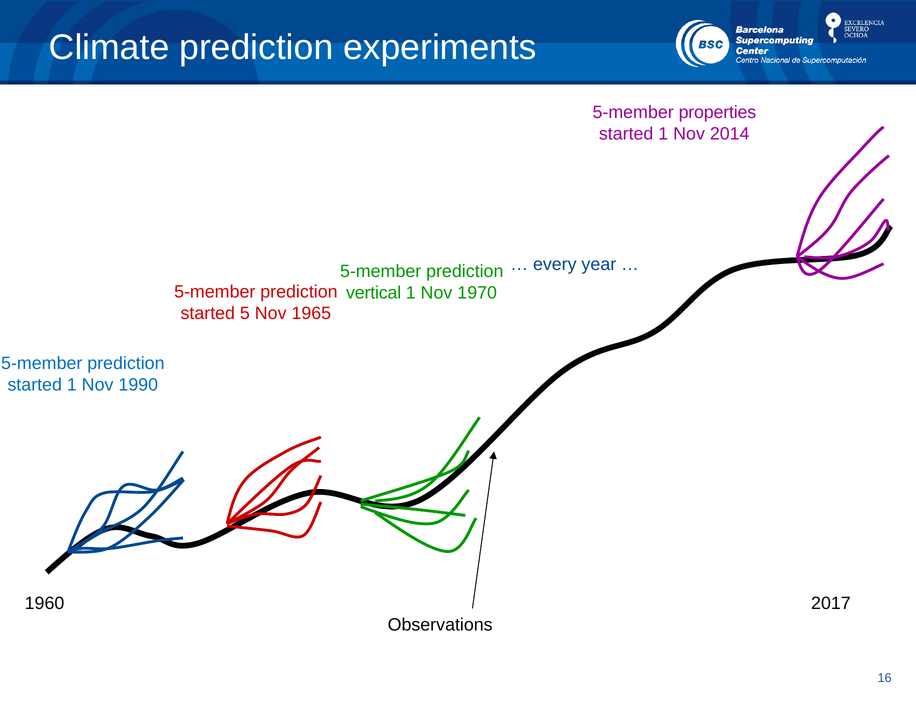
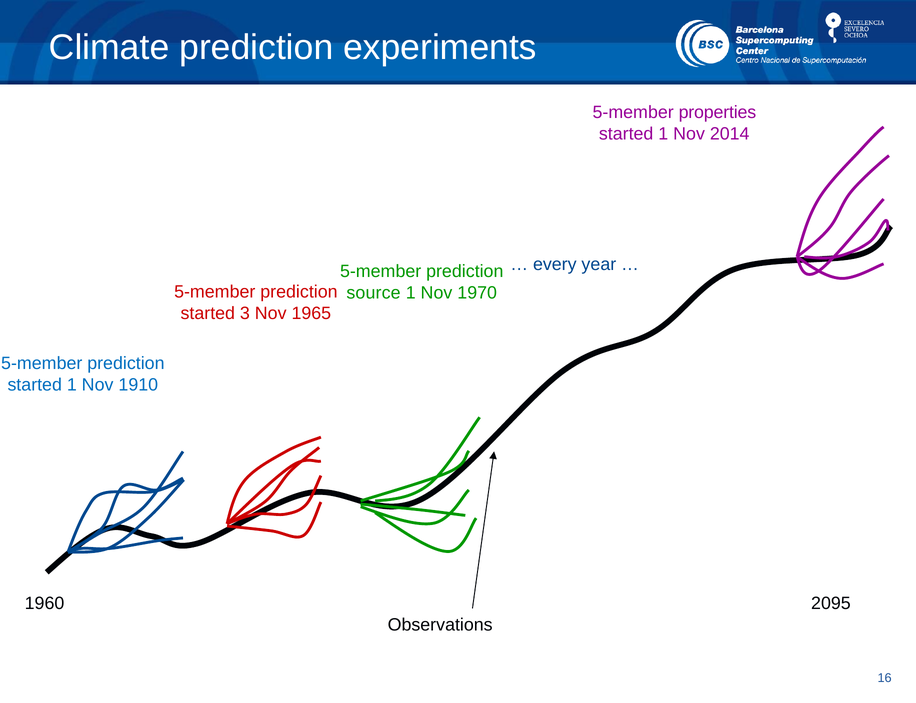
vertical: vertical -> source
5: 5 -> 3
1990: 1990 -> 1910
2017: 2017 -> 2095
